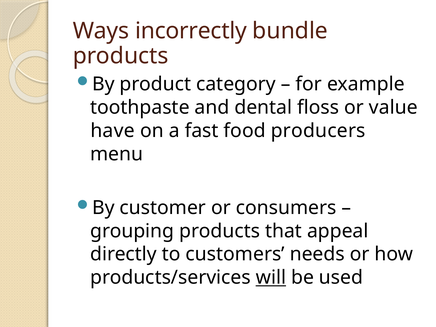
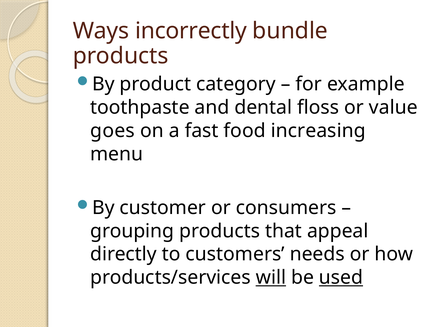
have: have -> goes
producers: producers -> increasing
used underline: none -> present
